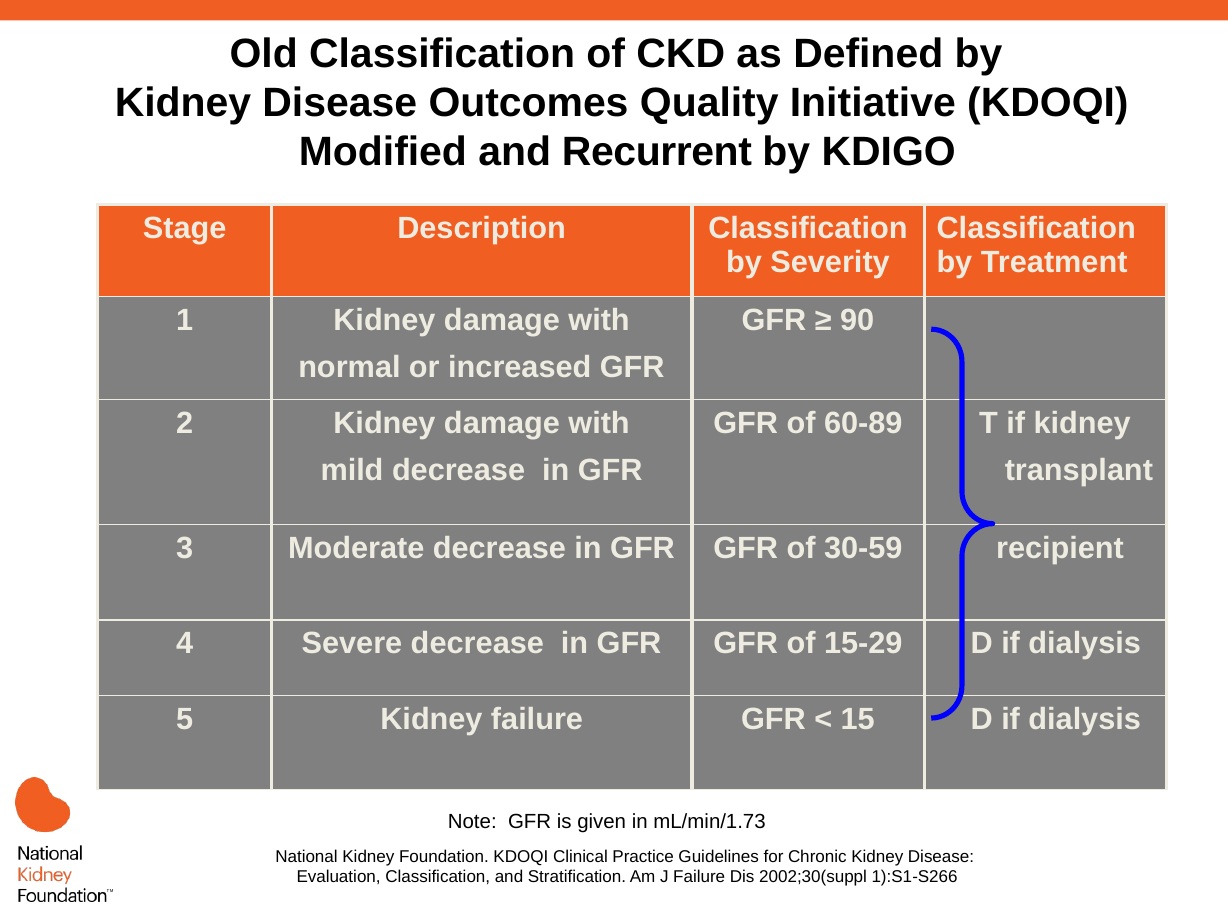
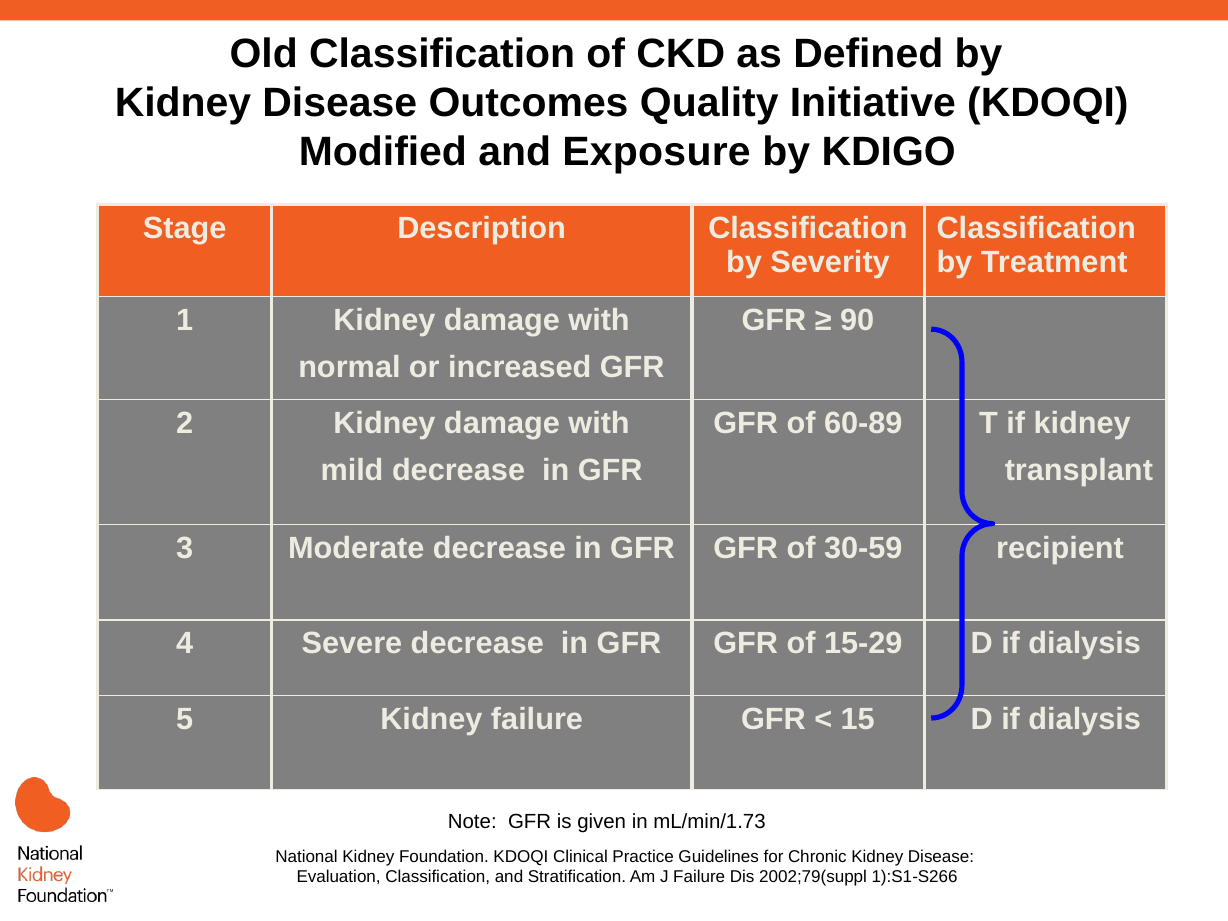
Recurrent: Recurrent -> Exposure
2002;30(suppl: 2002;30(suppl -> 2002;79(suppl
